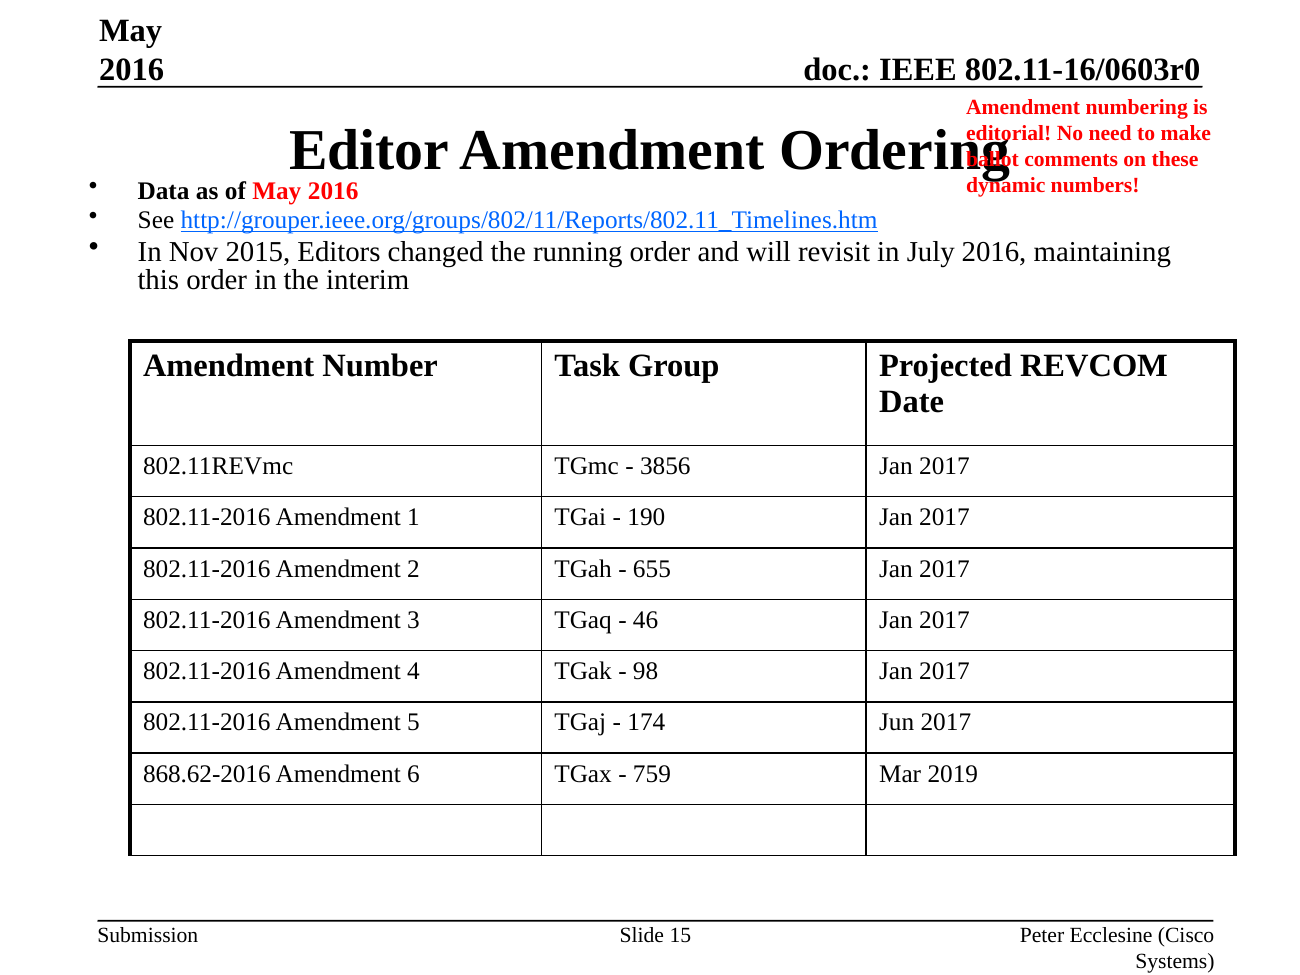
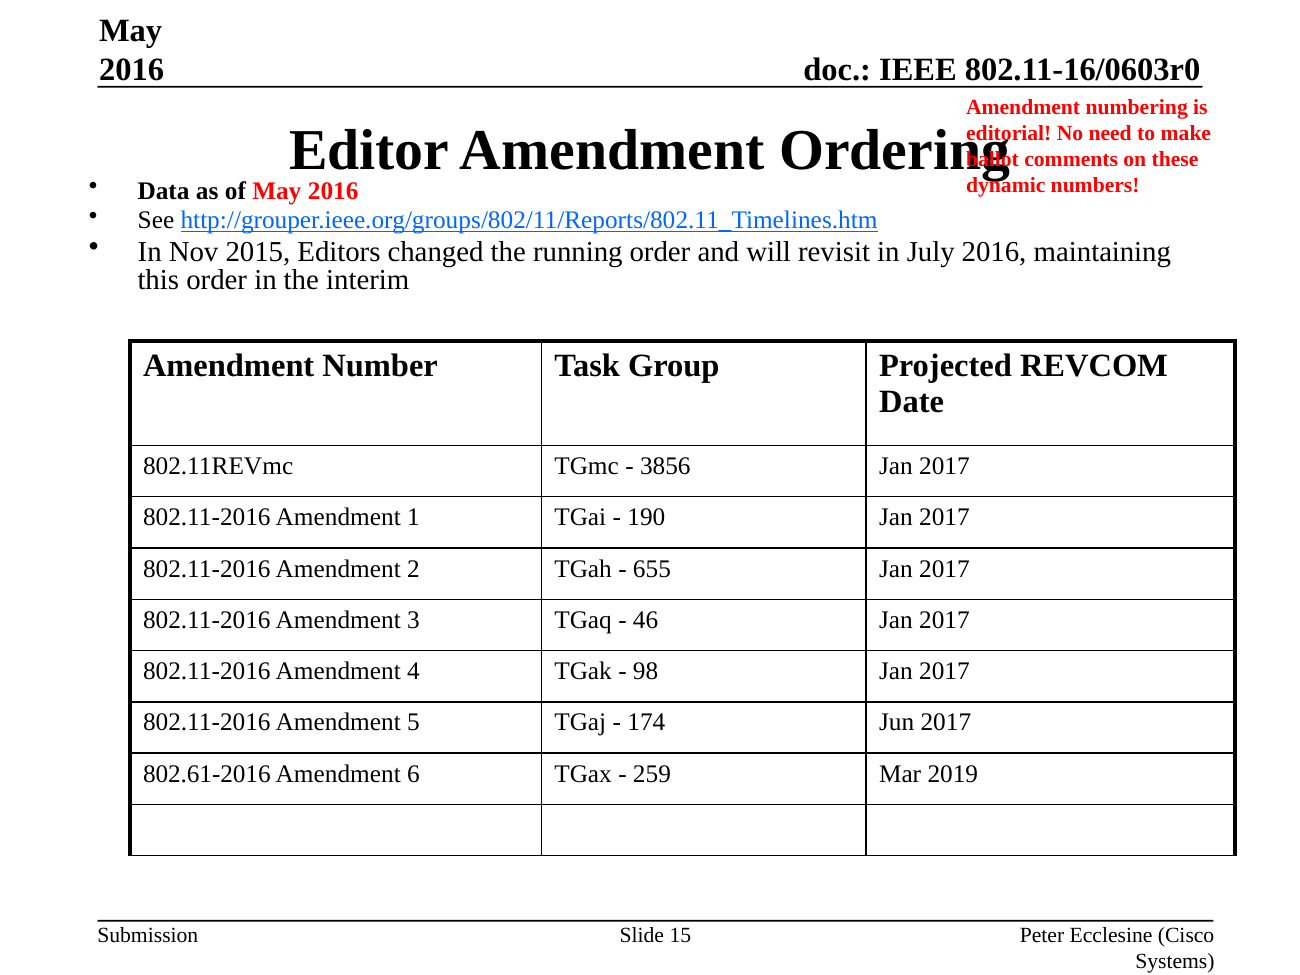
868.62-2016: 868.62-2016 -> 802.61-2016
759: 759 -> 259
